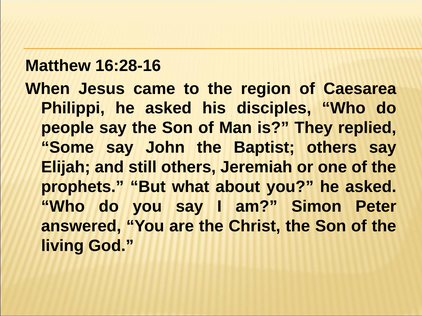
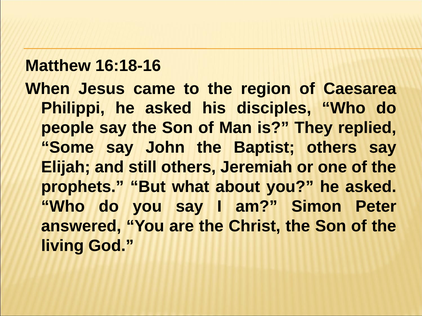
16:28-16: 16:28-16 -> 16:18-16
